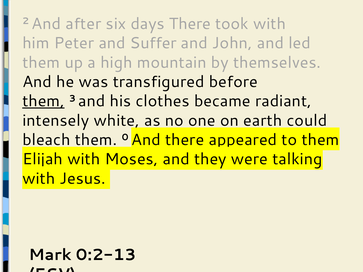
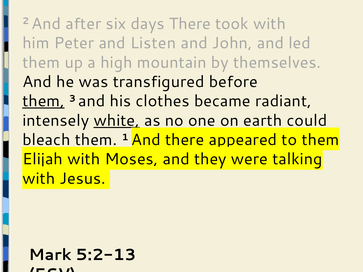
Suffer: Suffer -> Listen
white underline: none -> present
0: 0 -> 1
0:2-13: 0:2-13 -> 5:2-13
